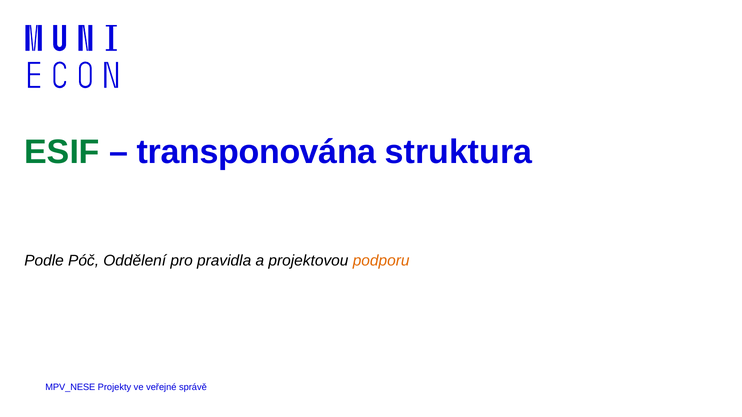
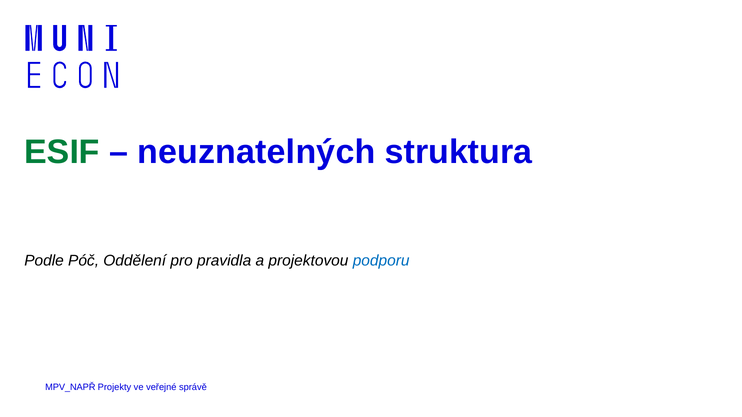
transponována: transponována -> neuznatelných
podporu colour: orange -> blue
MPV_NESE: MPV_NESE -> MPV_NAPŘ
